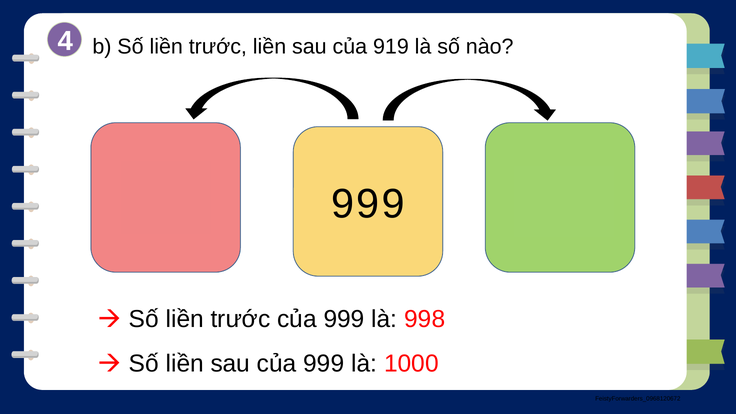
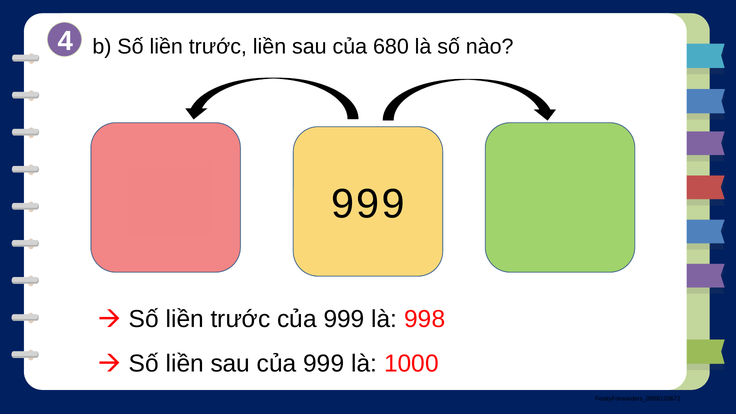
919: 919 -> 680
